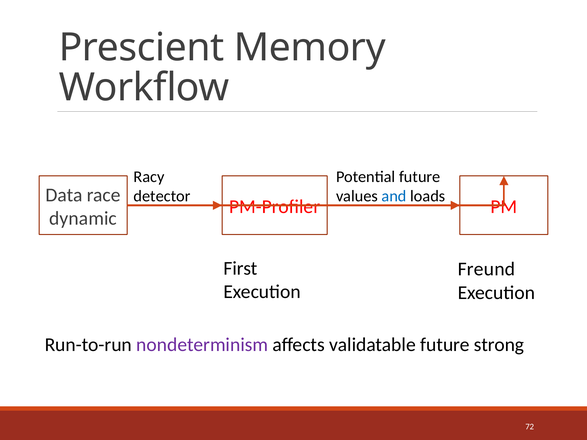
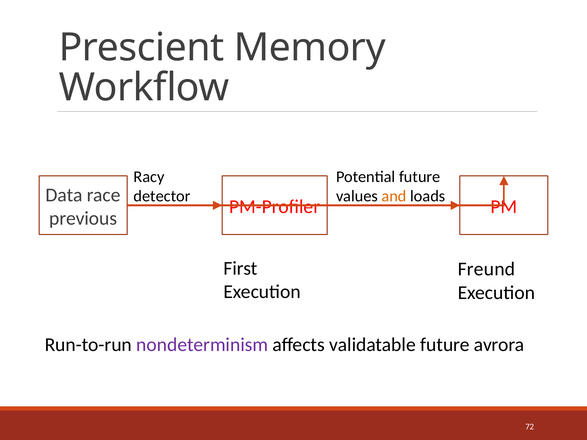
and colour: blue -> orange
dynamic: dynamic -> previous
strong: strong -> avrora
